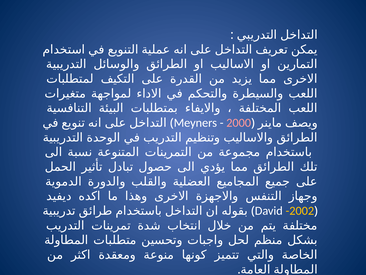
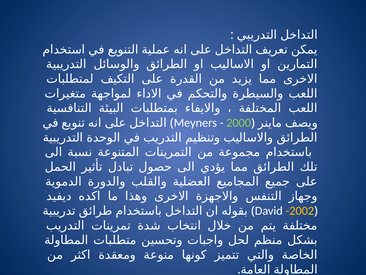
2000 colour: pink -> light green
